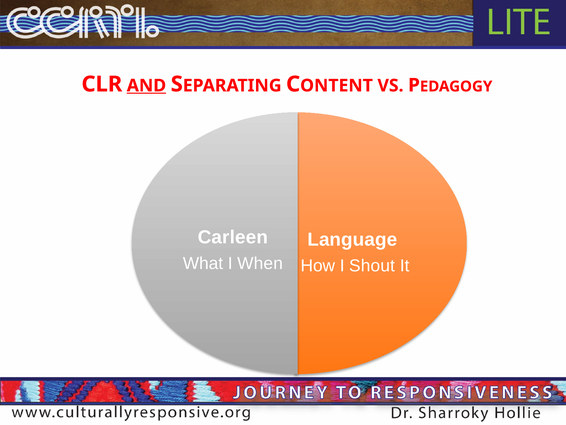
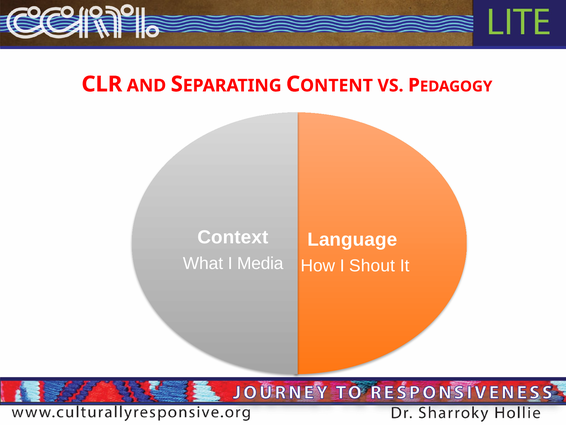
AND underline: present -> none
Carleen: Carleen -> Context
When: When -> Media
